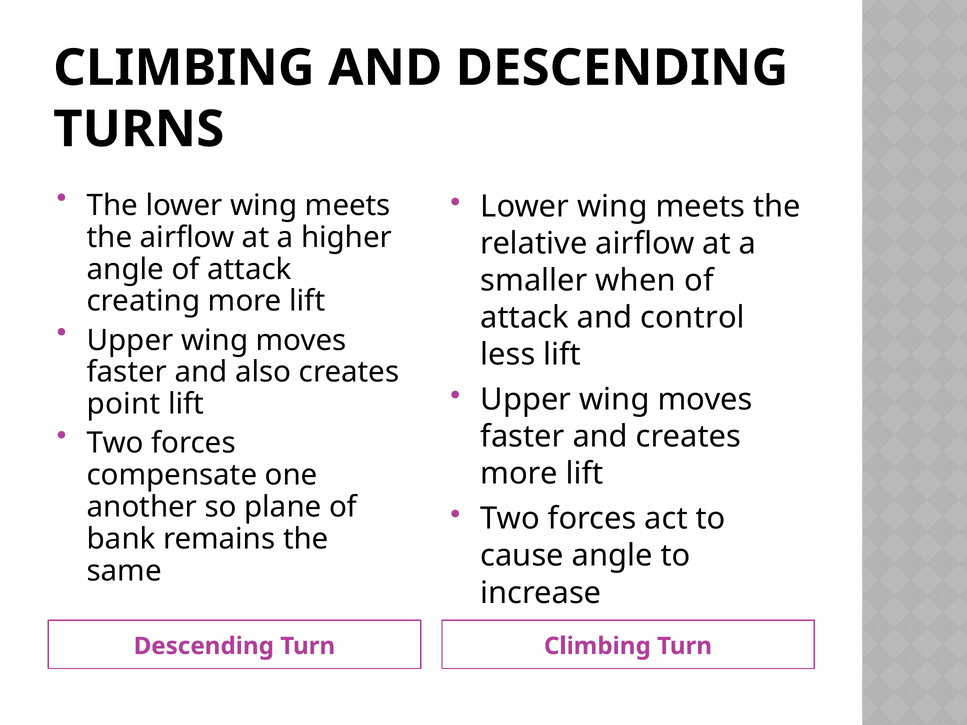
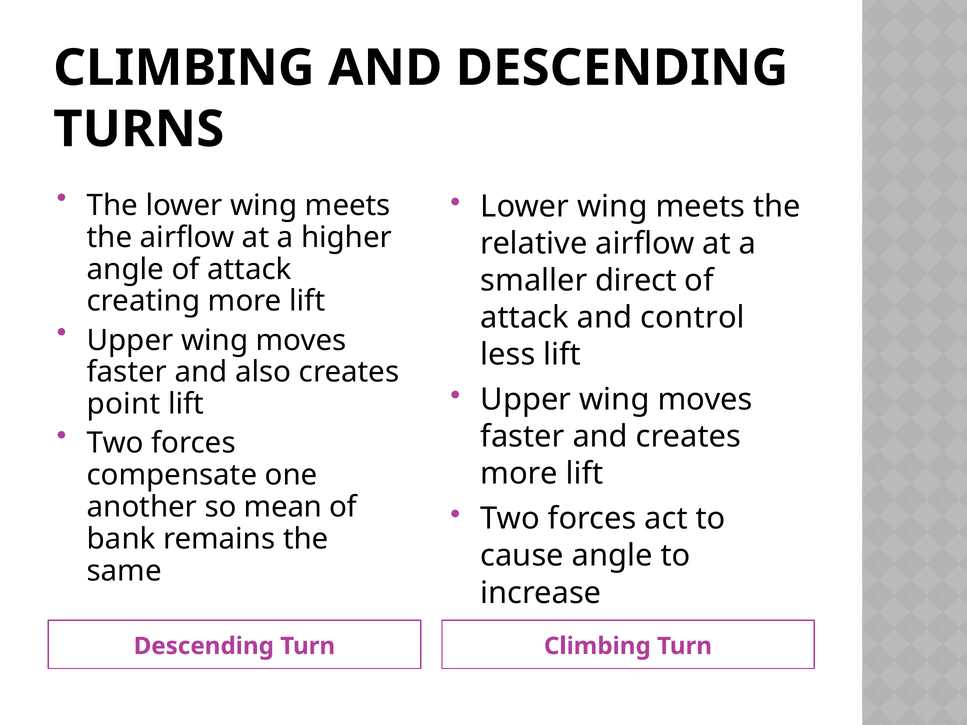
when: when -> direct
plane: plane -> mean
